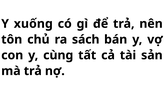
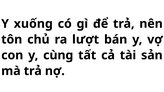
sách: sách -> lượt
